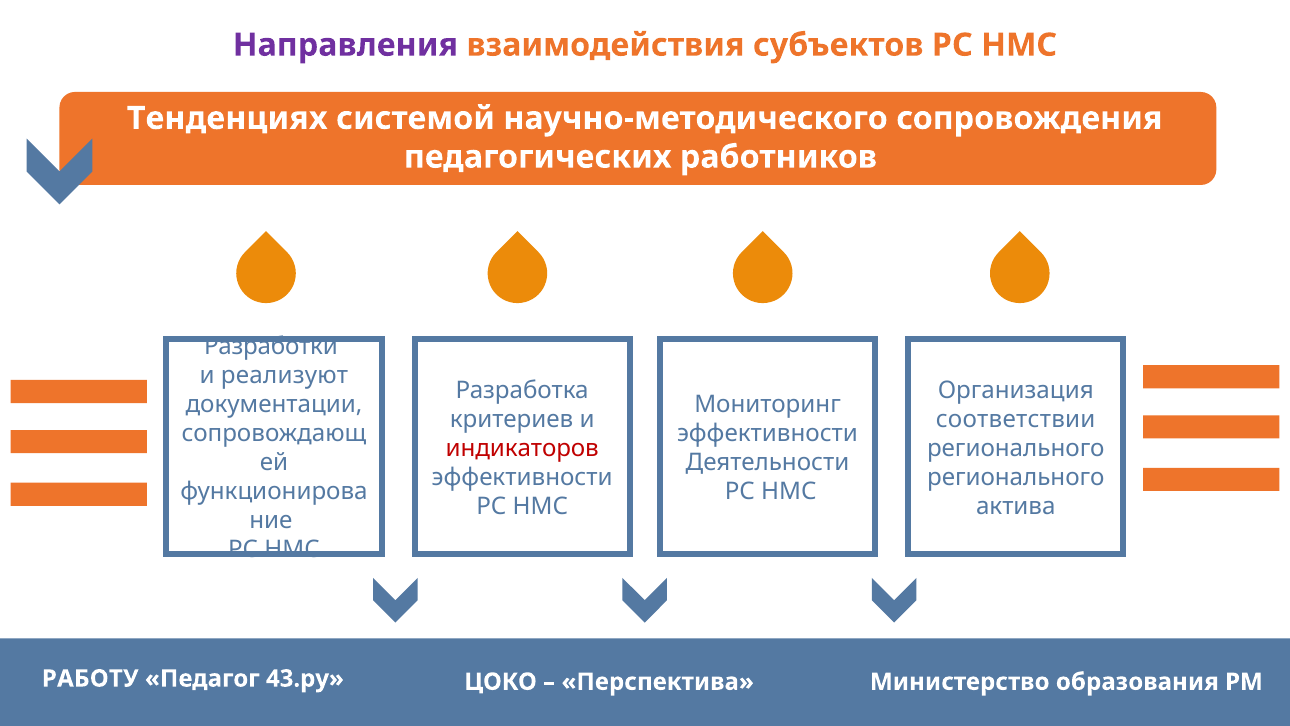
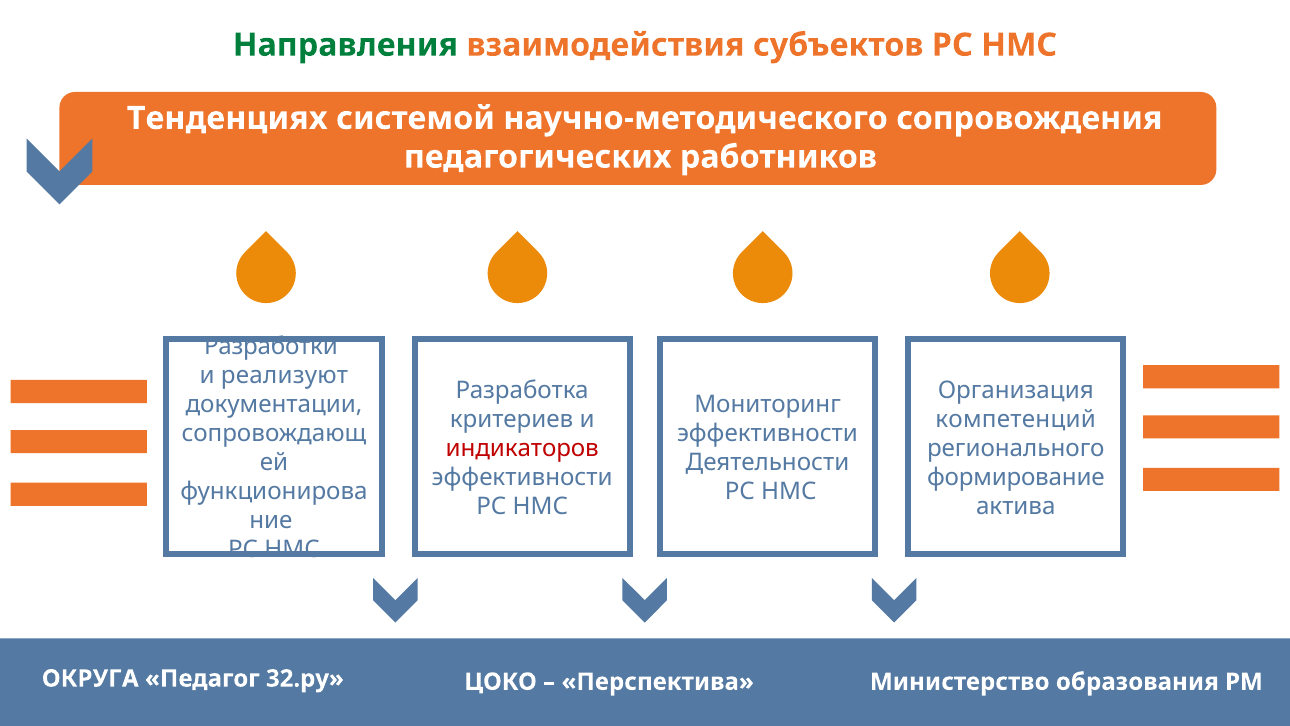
Направления colour: purple -> green
соответствии: соответствии -> компетенций
регионального at (1016, 477): регионального -> формирование
РАБОТУ: РАБОТУ -> ОКРУГА
43.ру: 43.ру -> 32.ру
